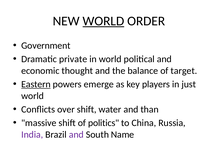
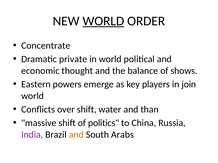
Government: Government -> Concentrate
target: target -> shows
Eastern underline: present -> none
just: just -> join
and at (76, 135) colour: purple -> orange
Name: Name -> Arabs
